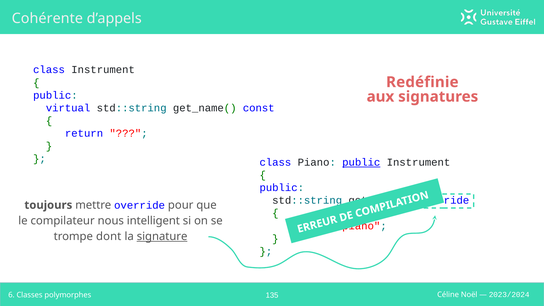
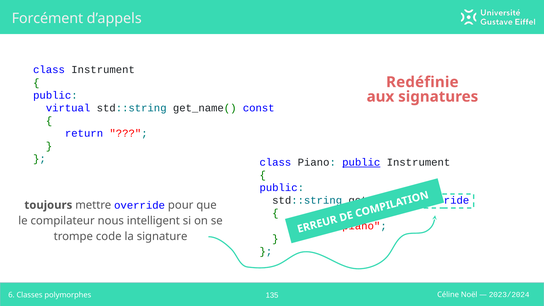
Cohérente: Cohérente -> Forcément
dont: dont -> code
signature underline: present -> none
